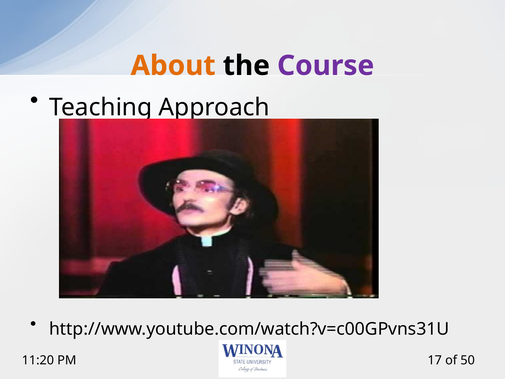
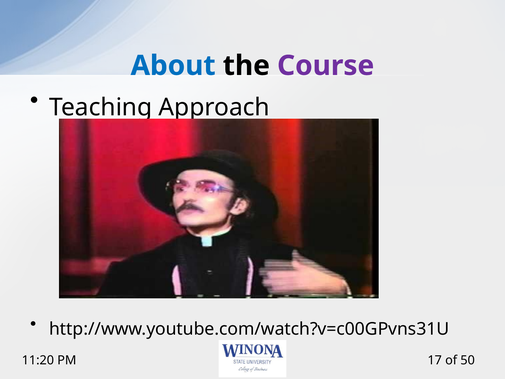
About colour: orange -> blue
